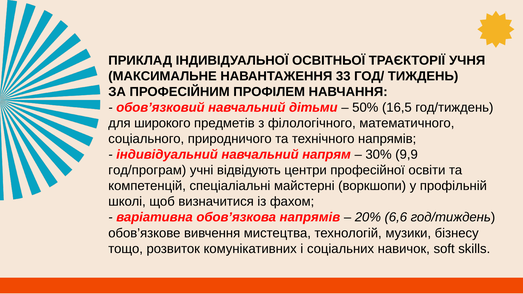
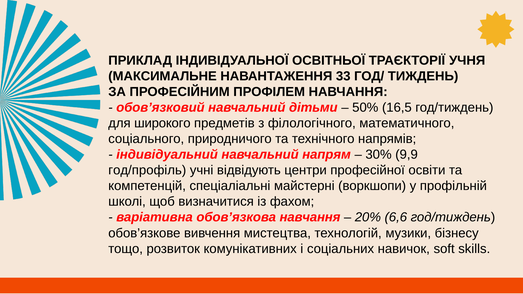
год/програм: год/програм -> год/профіль
обов’язкова напрямів: напрямів -> навчання
